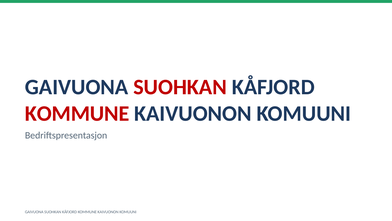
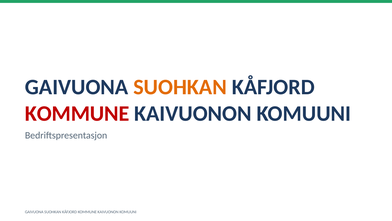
SUOHKAN at (180, 87) colour: red -> orange
